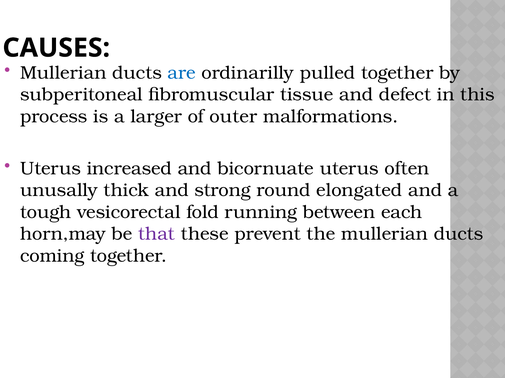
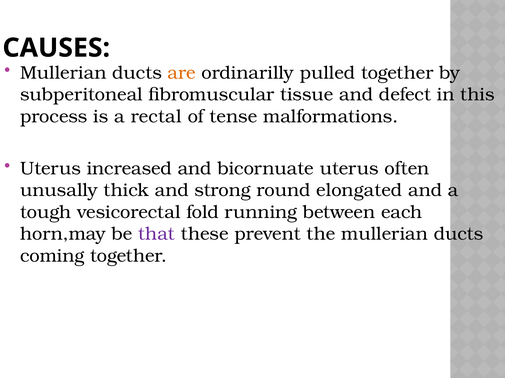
are colour: blue -> orange
larger: larger -> rectal
outer: outer -> tense
